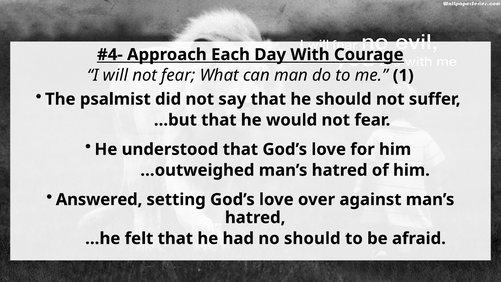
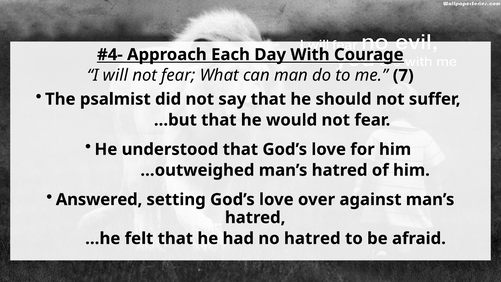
1: 1 -> 7
no should: should -> hatred
